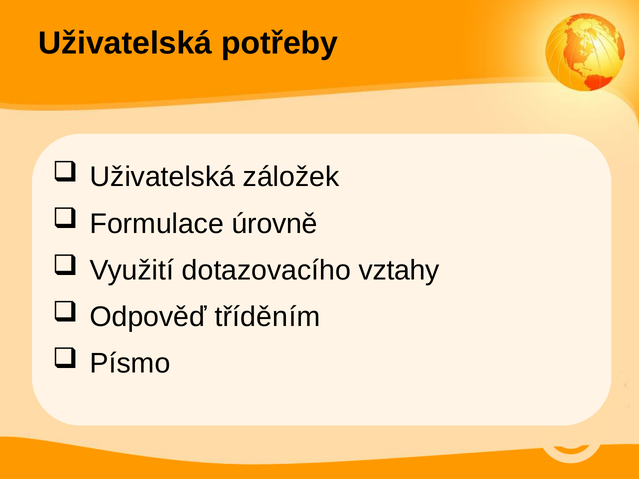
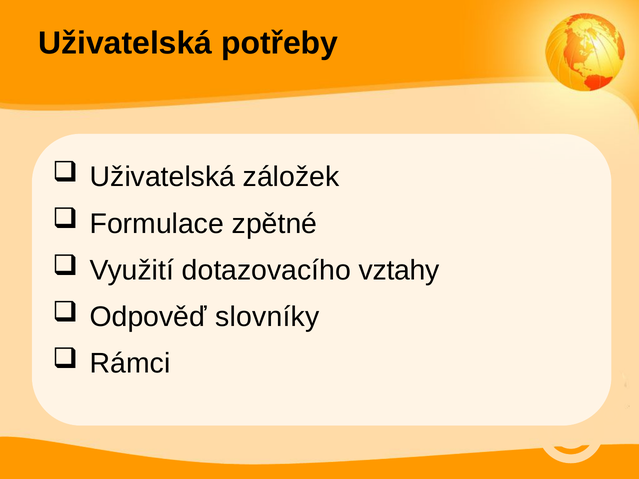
úrovně: úrovně -> zpětné
tříděním: tříděním -> slovníky
Písmo: Písmo -> Rámci
